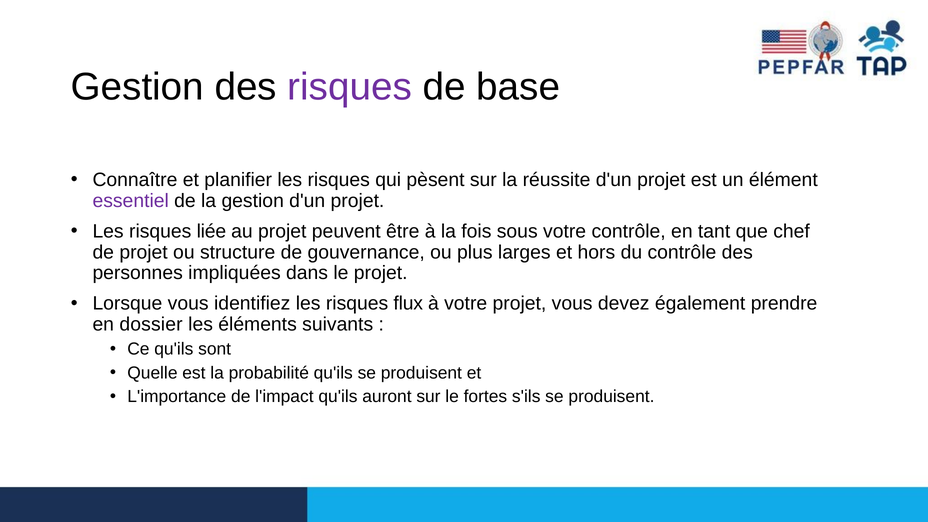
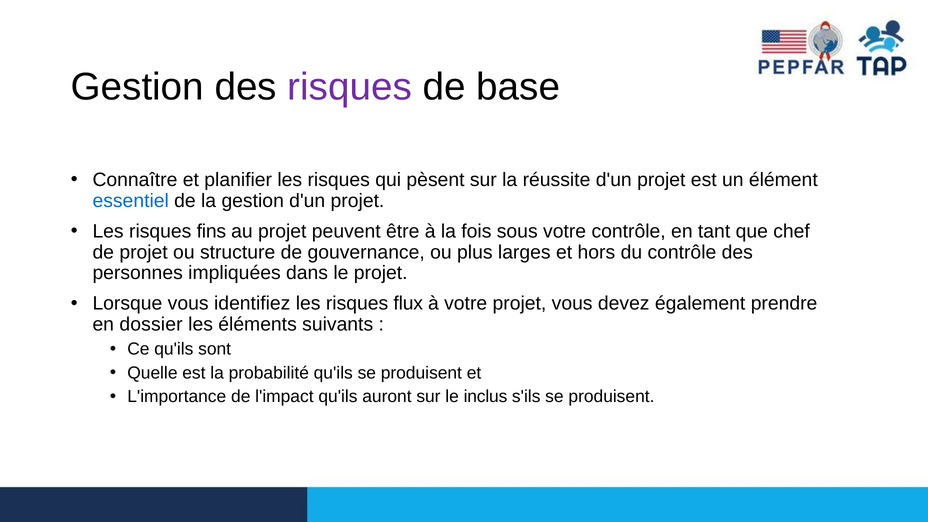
essentiel colour: purple -> blue
liée: liée -> fins
fortes: fortes -> inclus
